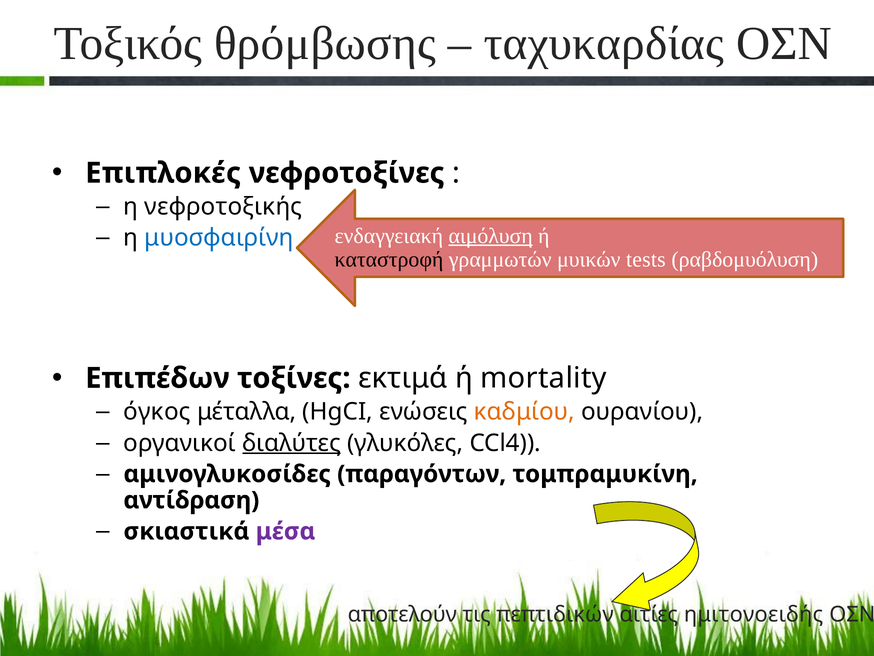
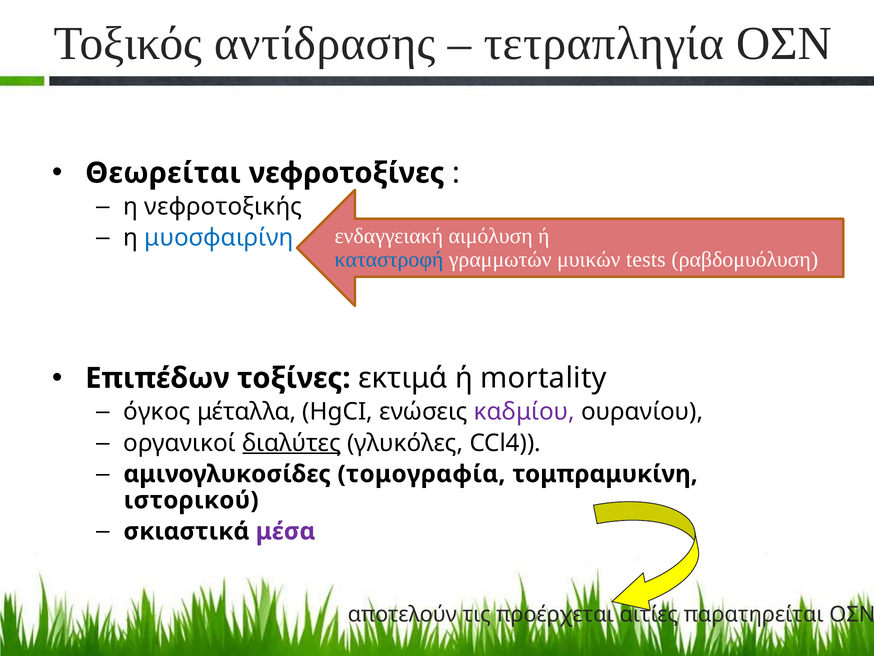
θρόμβωσης: θρόμβωσης -> αντίδρασης
ταχυκαρδίας: ταχυκαρδίας -> τετραπληγία
Επιπλοκές: Επιπλοκές -> Θεωρείται
αιμόλυση underline: present -> none
καταστροφή colour: black -> blue
καδμίου colour: orange -> purple
παραγόντων: παραγόντων -> τομογραφία
αντίδραση: αντίδραση -> ιστορικού
πεπτιδικών: πεπτιδικών -> προέρχεται
ημιτονοειδής: ημιτονοειδής -> παρατηρείται
